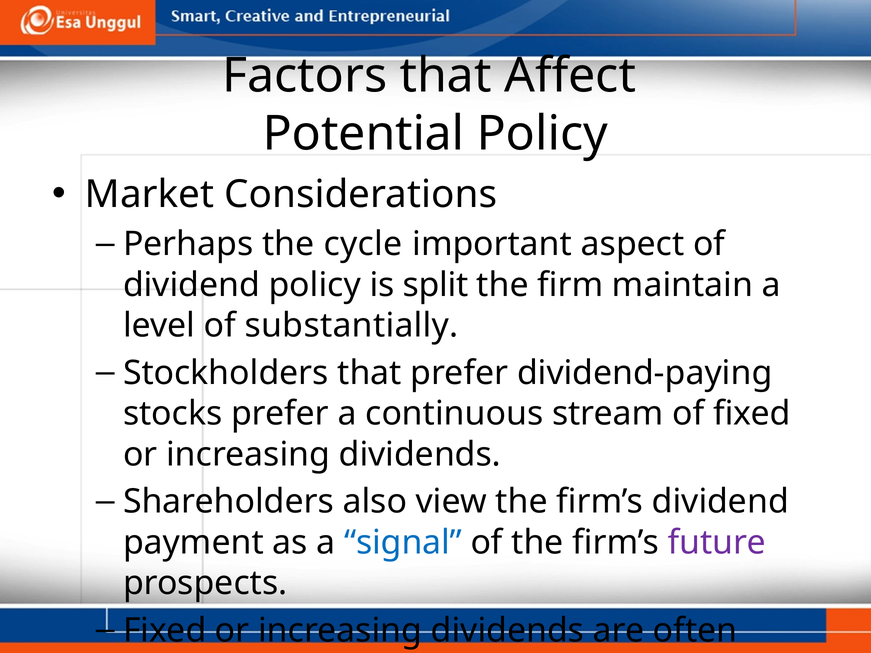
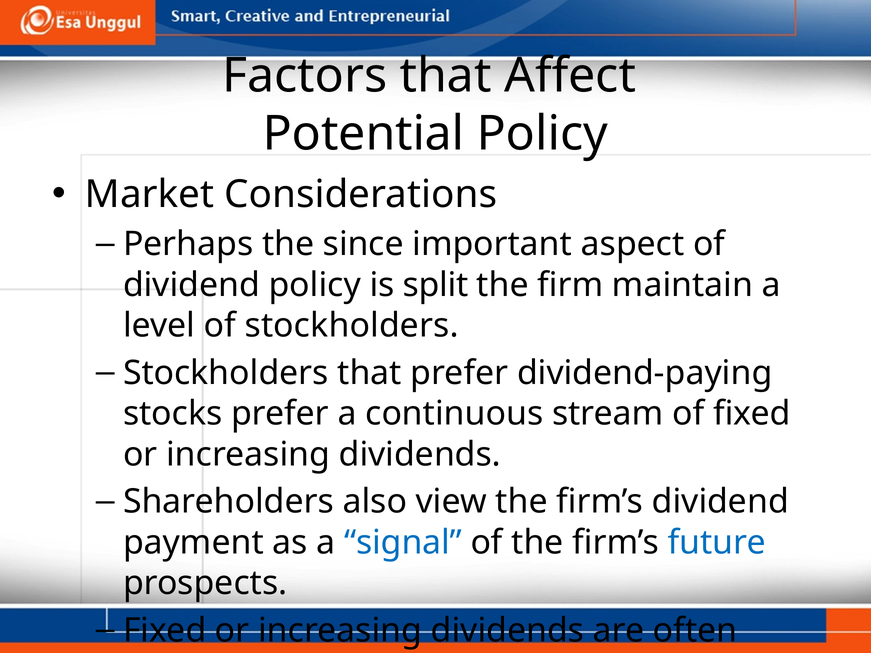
cycle: cycle -> since
of substantially: substantially -> stockholders
future colour: purple -> blue
